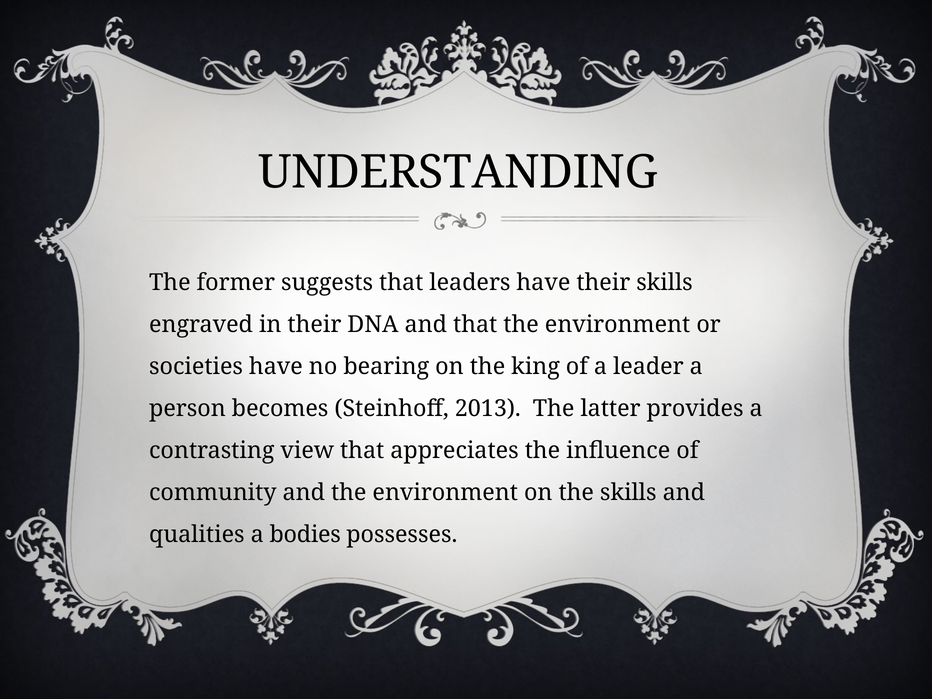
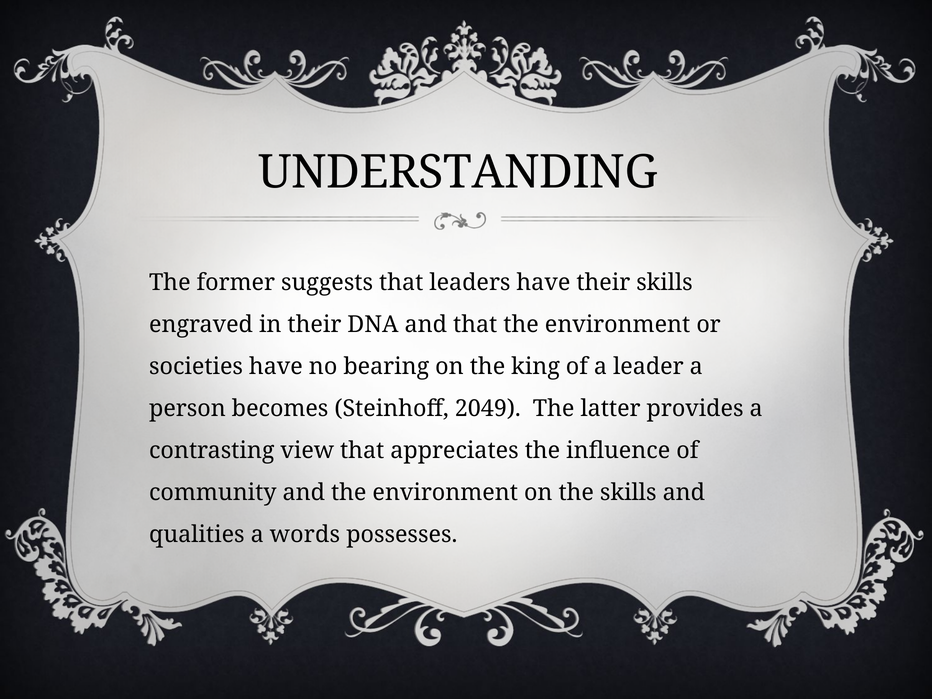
2013: 2013 -> 2049
bodies: bodies -> words
